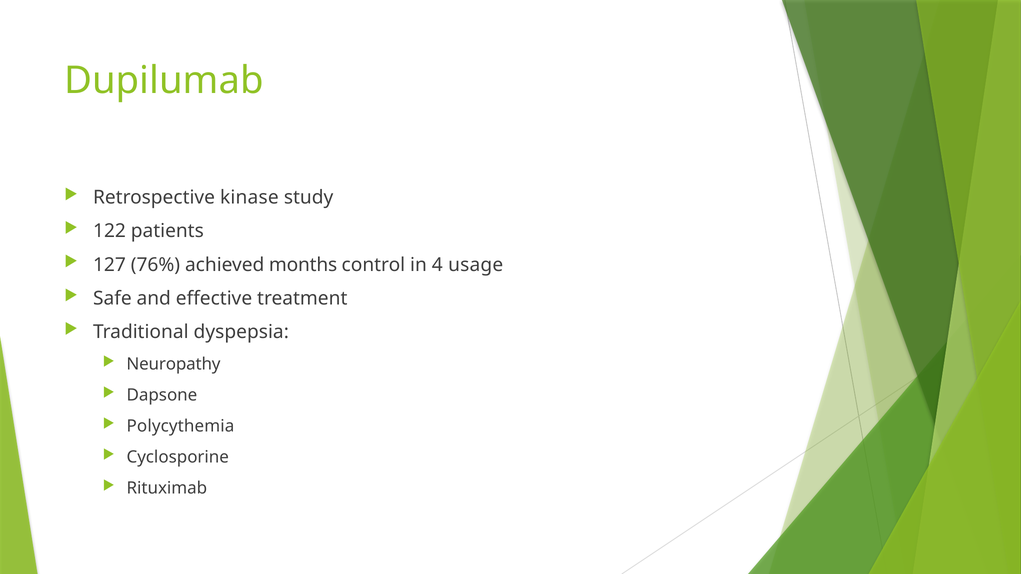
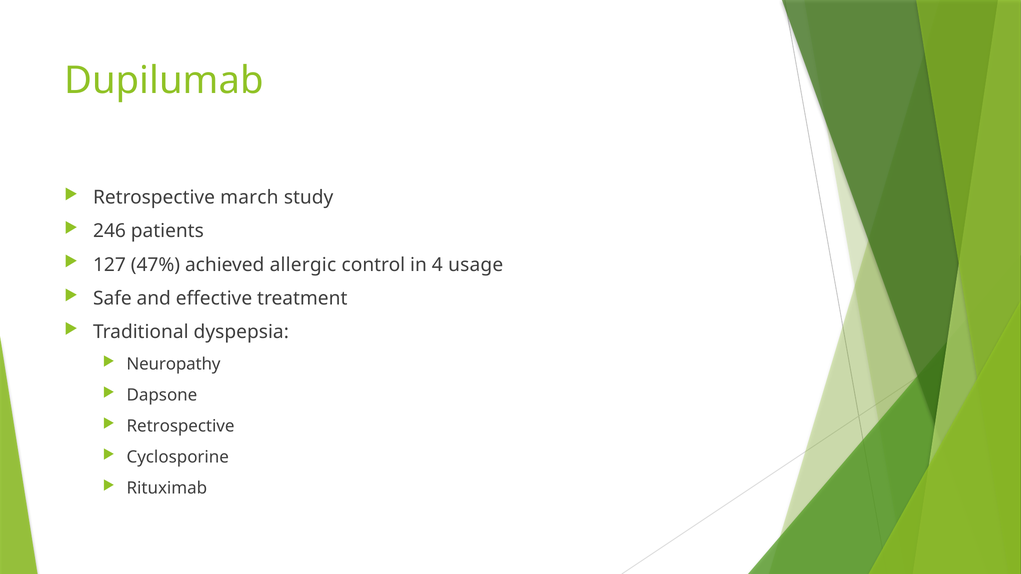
kinase: kinase -> march
122: 122 -> 246
76%: 76% -> 47%
months: months -> allergic
Polycythemia at (180, 426): Polycythemia -> Retrospective
